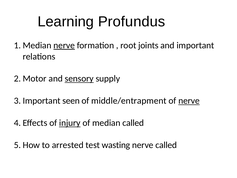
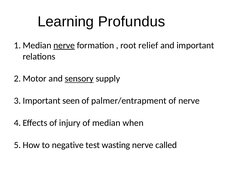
joints: joints -> relief
middle/entrapment: middle/entrapment -> palmer/entrapment
nerve at (189, 101) underline: present -> none
injury underline: present -> none
median called: called -> when
arrested: arrested -> negative
